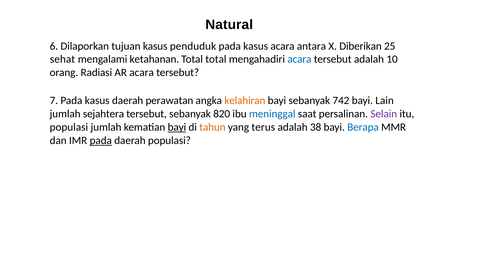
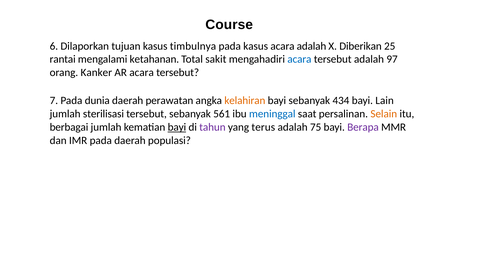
Natural: Natural -> Course
penduduk: penduduk -> timbulnya
acara antara: antara -> adalah
sehat: sehat -> rantai
Total total: total -> sakit
10: 10 -> 97
Radiasi: Radiasi -> Kanker
7 Pada kasus: kasus -> dunia
742: 742 -> 434
sejahtera: sejahtera -> sterilisasi
820: 820 -> 561
Selain colour: purple -> orange
populasi at (69, 127): populasi -> berbagai
tahun colour: orange -> purple
38: 38 -> 75
Berapa colour: blue -> purple
pada at (101, 141) underline: present -> none
